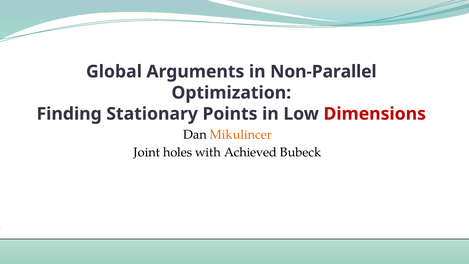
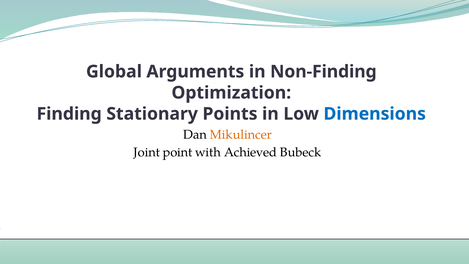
Non-Parallel: Non-Parallel -> Non-Finding
Dimensions colour: red -> blue
holes: holes -> point
